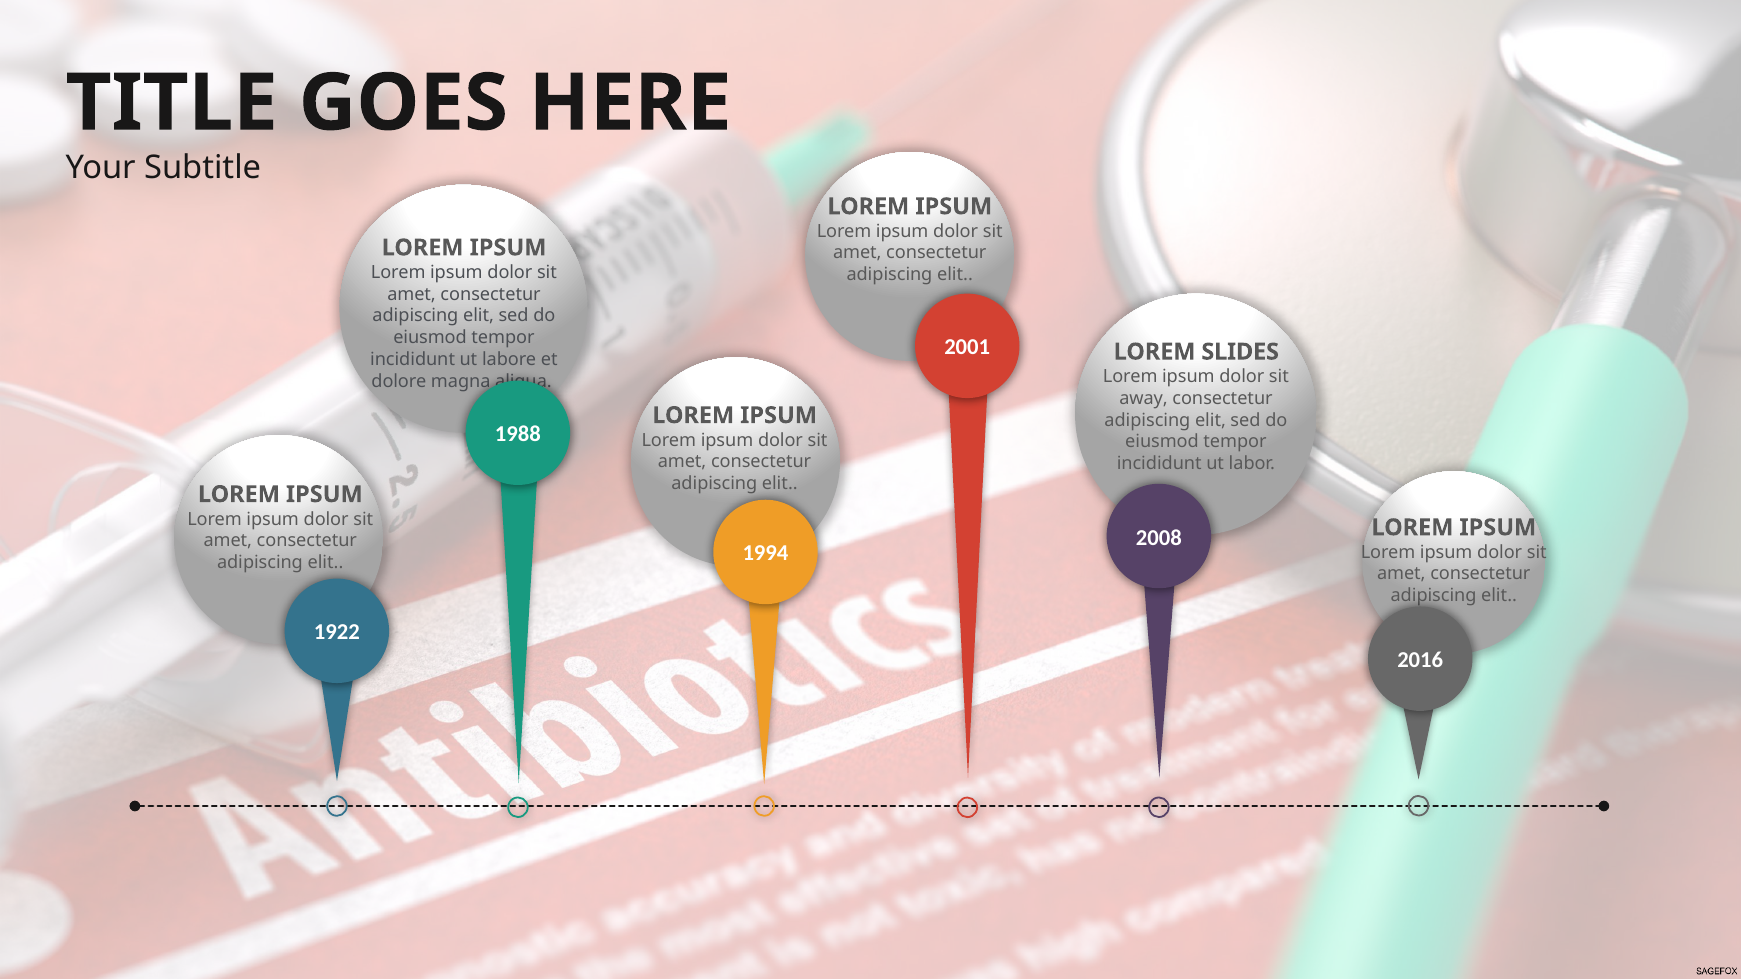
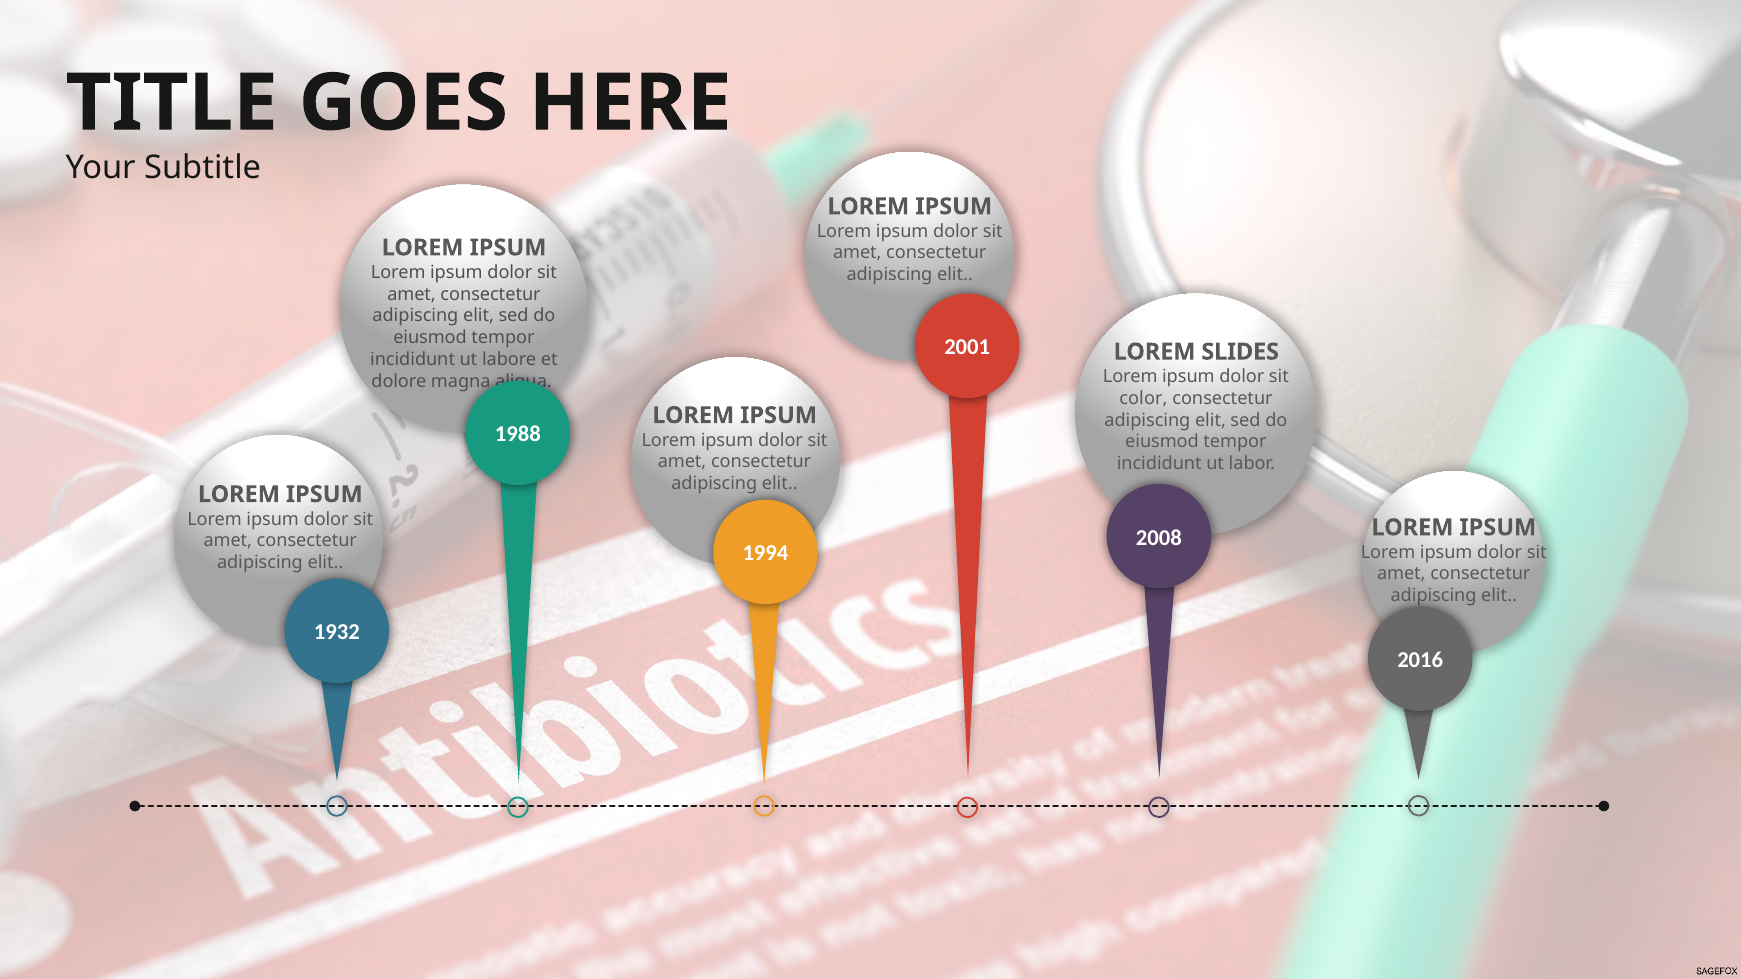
away: away -> color
1922: 1922 -> 1932
